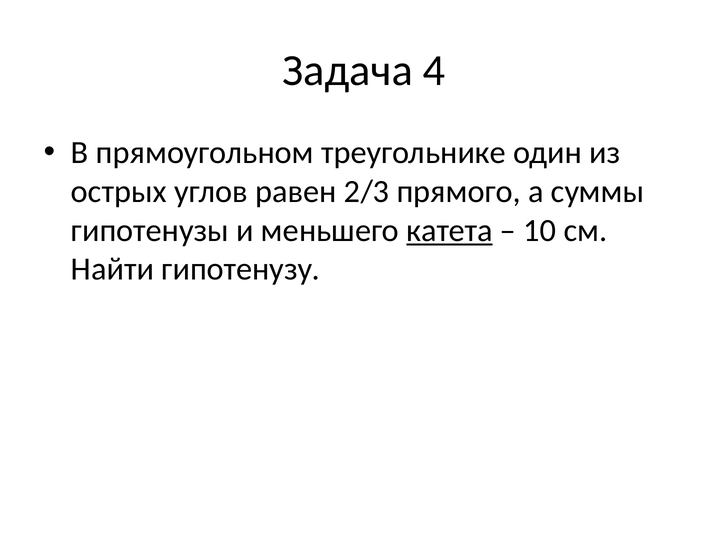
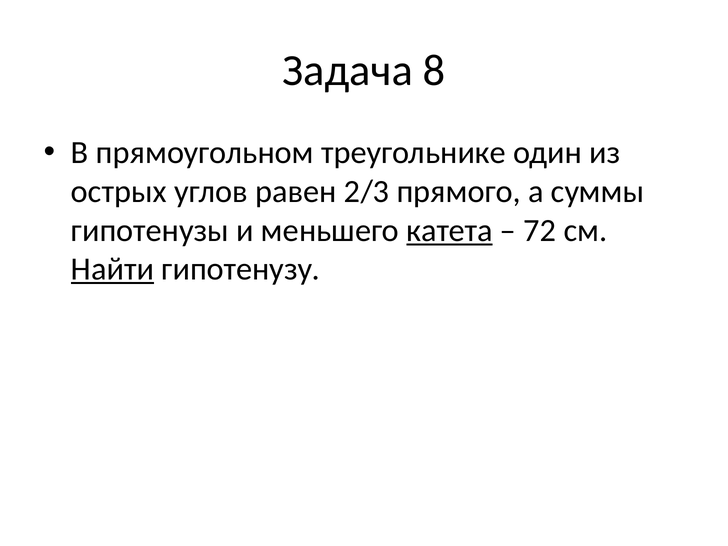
4: 4 -> 8
10: 10 -> 72
Найти underline: none -> present
